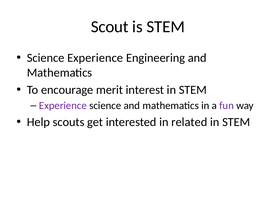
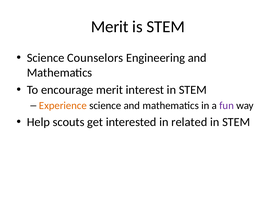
Scout at (110, 27): Scout -> Merit
Science Experience: Experience -> Counselors
Experience at (63, 106) colour: purple -> orange
